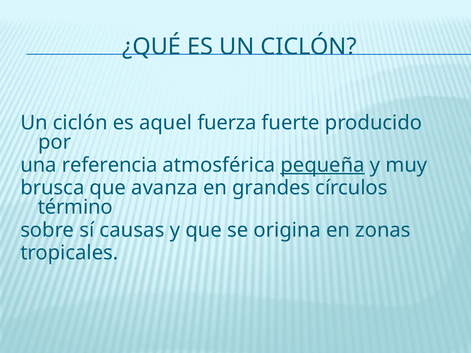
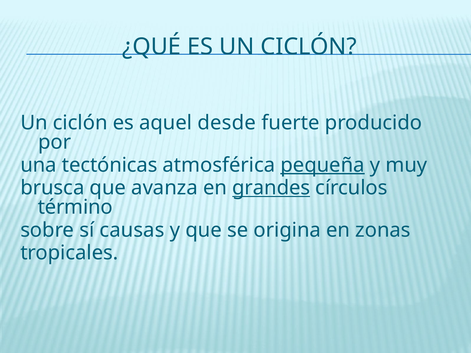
fuerza: fuerza -> desde
referencia: referencia -> tectónicas
grandes underline: none -> present
